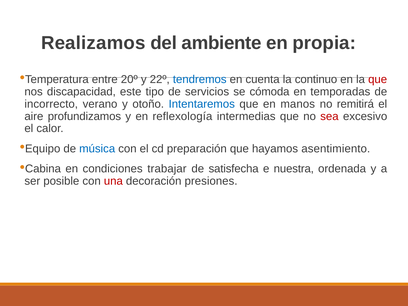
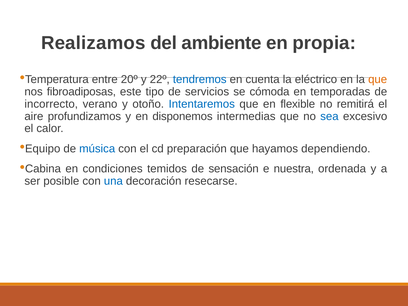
continuo: continuo -> eléctrico
que at (378, 80) colour: red -> orange
discapacidad: discapacidad -> fibroadiposas
manos: manos -> flexible
reflexología: reflexología -> disponemos
sea colour: red -> blue
asentimiento: asentimiento -> dependiendo
trabajar: trabajar -> temidos
satisfecha: satisfecha -> sensación
una colour: red -> blue
presiones: presiones -> resecarse
